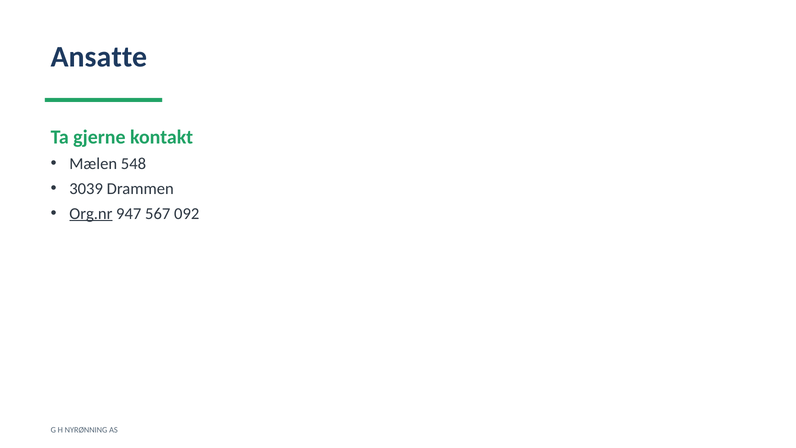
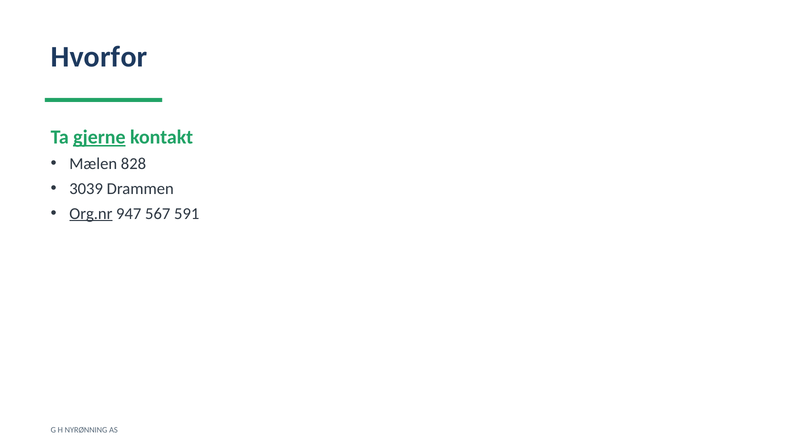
Ansatte: Ansatte -> Hvorfor
gjerne underline: none -> present
548: 548 -> 828
092: 092 -> 591
